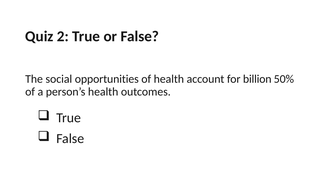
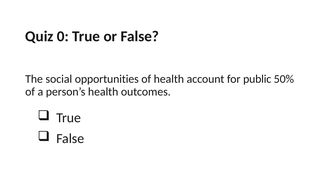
2: 2 -> 0
billion: billion -> public
